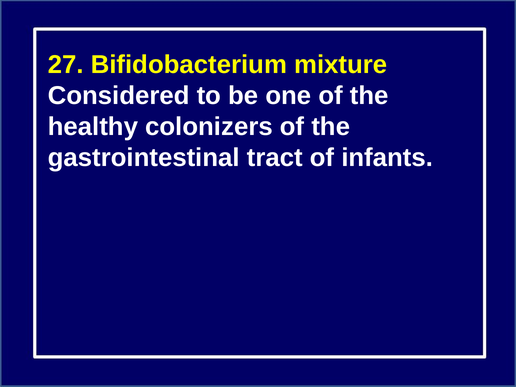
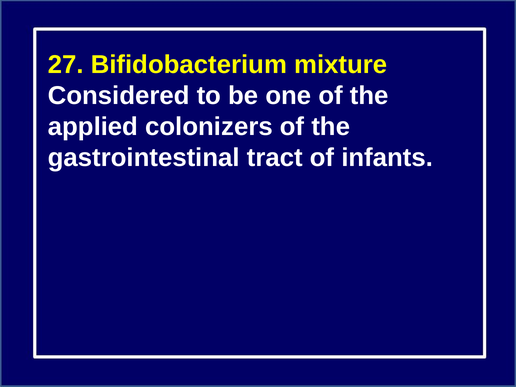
healthy: healthy -> applied
